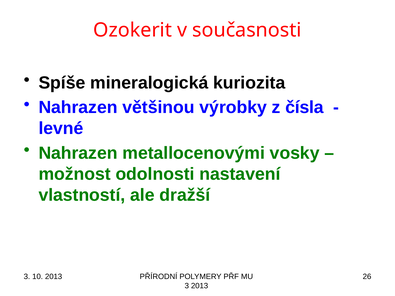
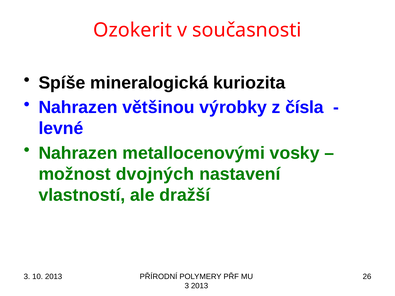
odolnosti: odolnosti -> dvojných
